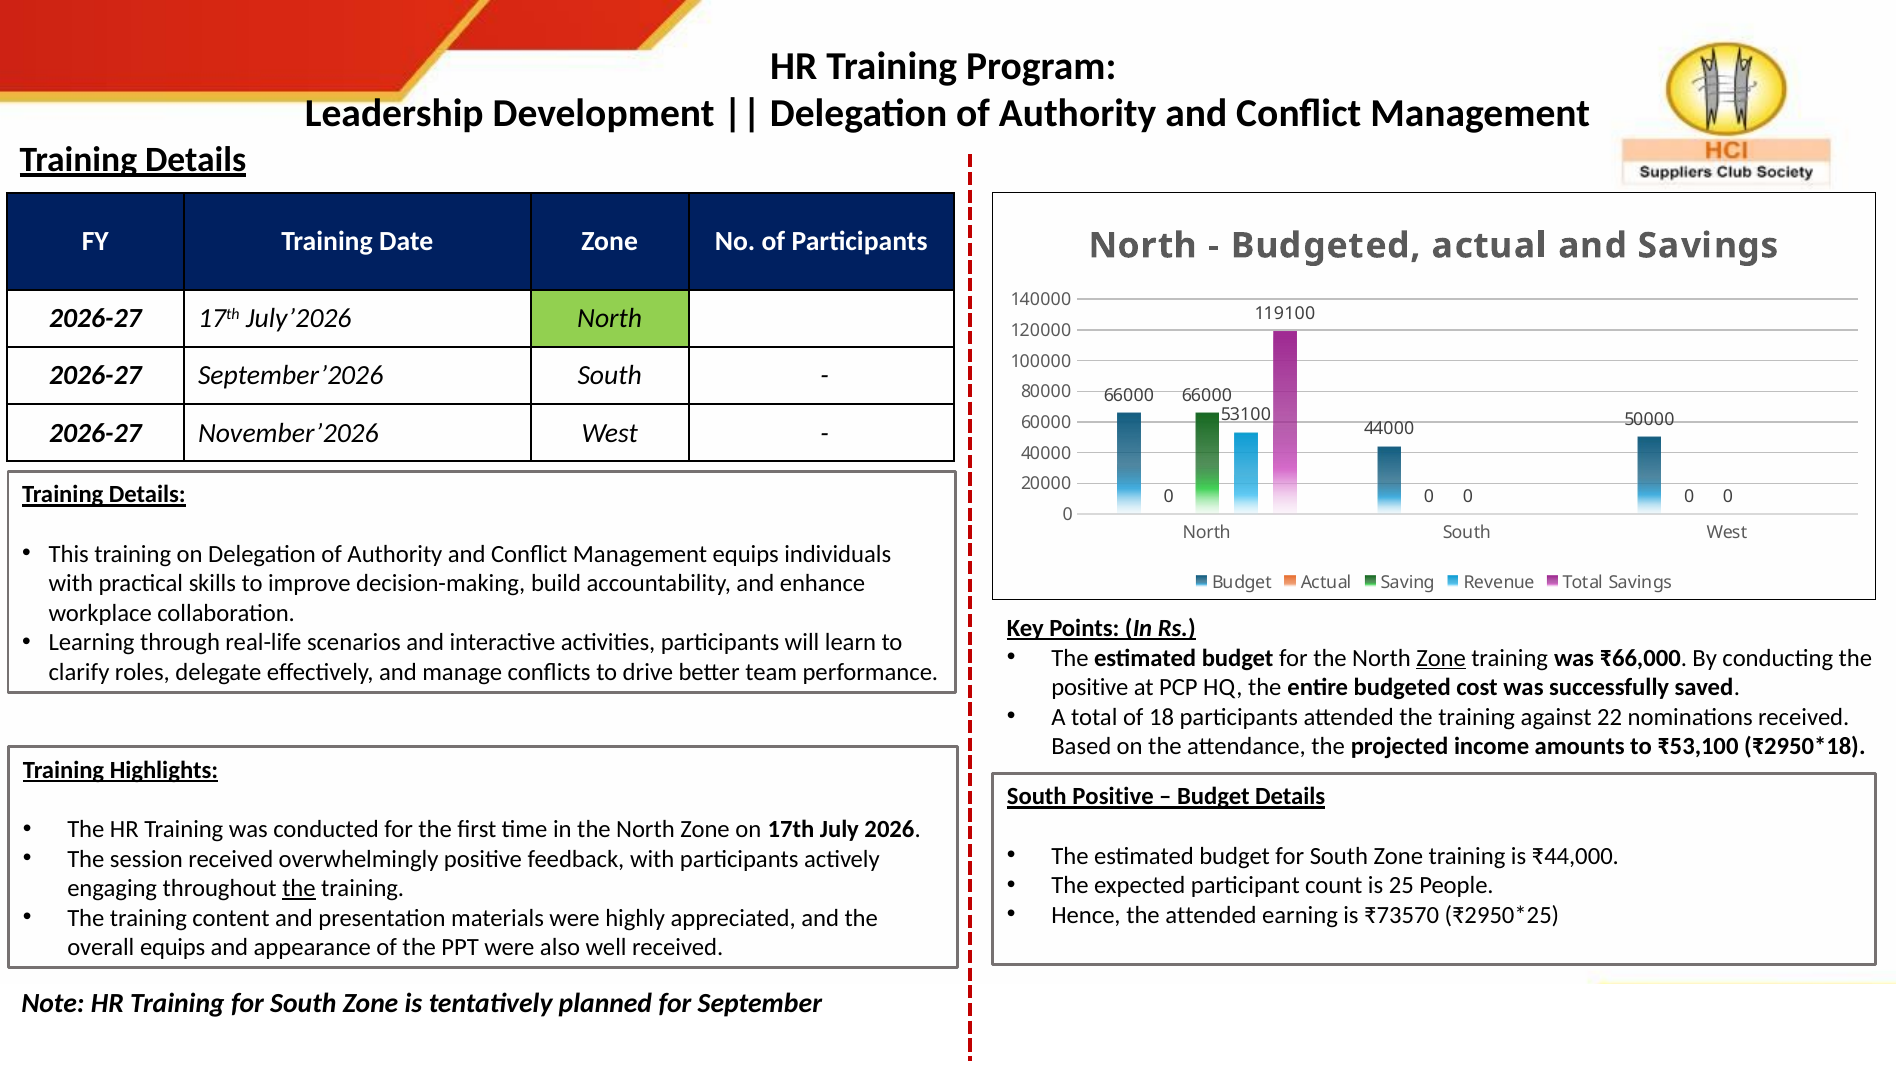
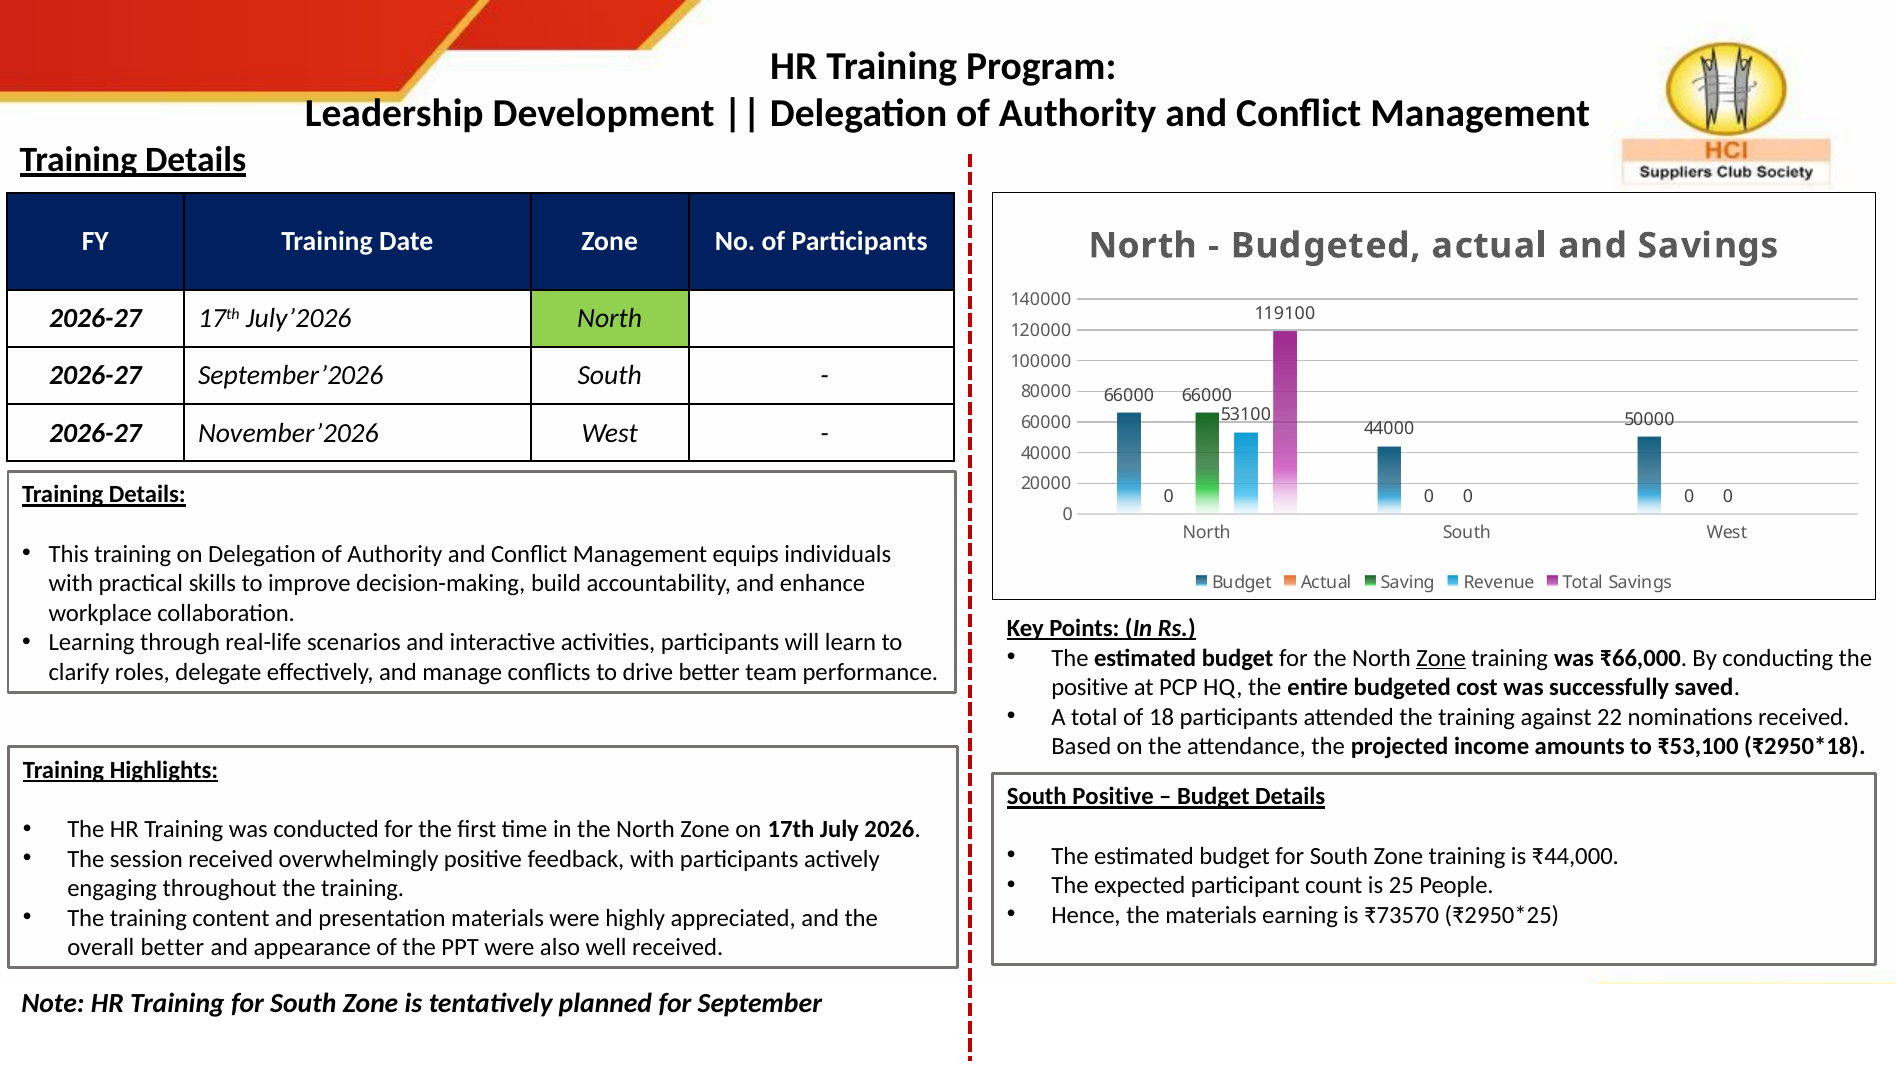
the at (299, 889) underline: present -> none
the attended: attended -> materials
overall equips: equips -> better
